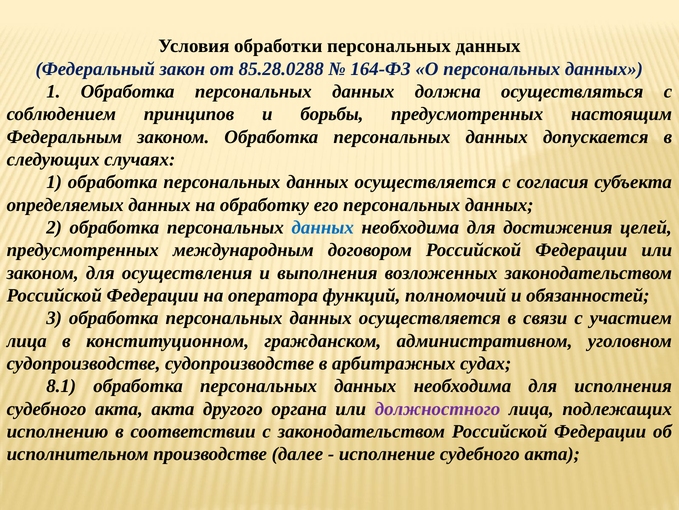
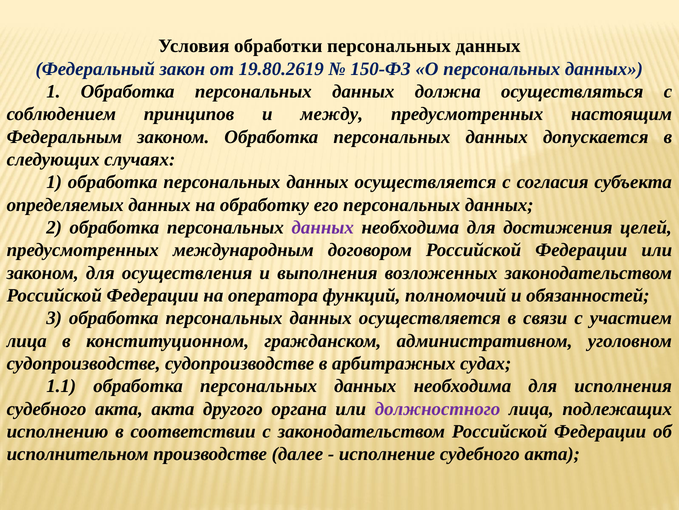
85.28.0288: 85.28.0288 -> 19.80.2619
164-ФЗ: 164-ФЗ -> 150-ФЗ
борьбы: борьбы -> между
данных at (323, 227) colour: blue -> purple
8.1: 8.1 -> 1.1
